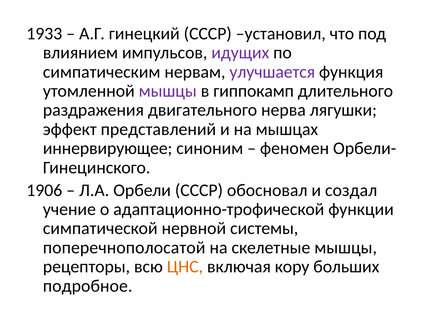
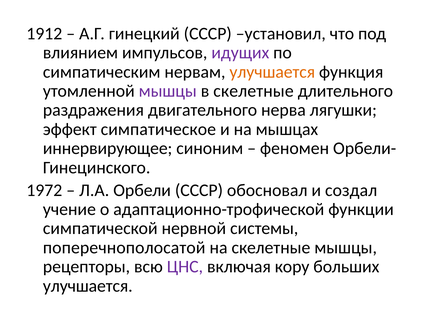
1933: 1933 -> 1912
улучшается at (272, 72) colour: purple -> orange
в гиппокамп: гиппокамп -> скелетные
представлений: представлений -> симпатическое
1906: 1906 -> 1972
ЦНС colour: orange -> purple
подробное at (88, 286): подробное -> улучшается
